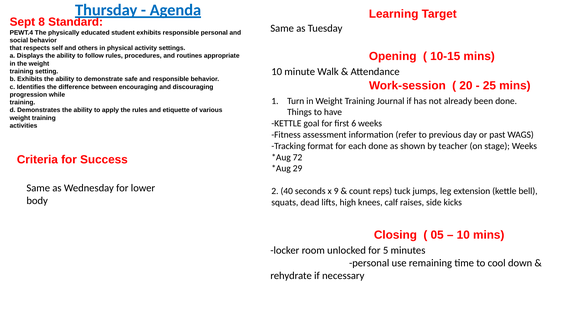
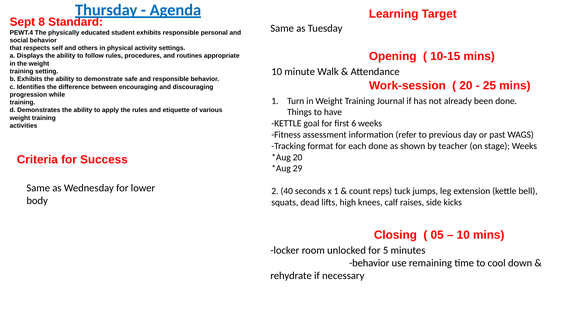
72 at (298, 157): 72 -> 20
x 9: 9 -> 1
personal at (369, 263): personal -> behavior
